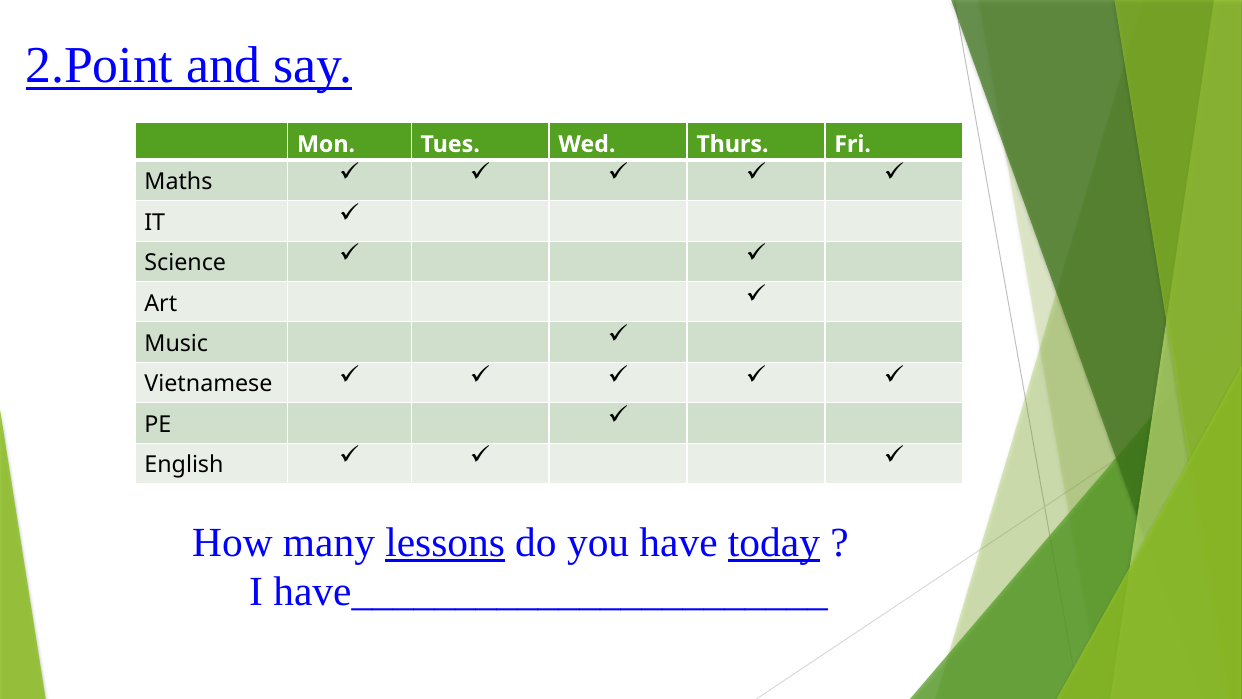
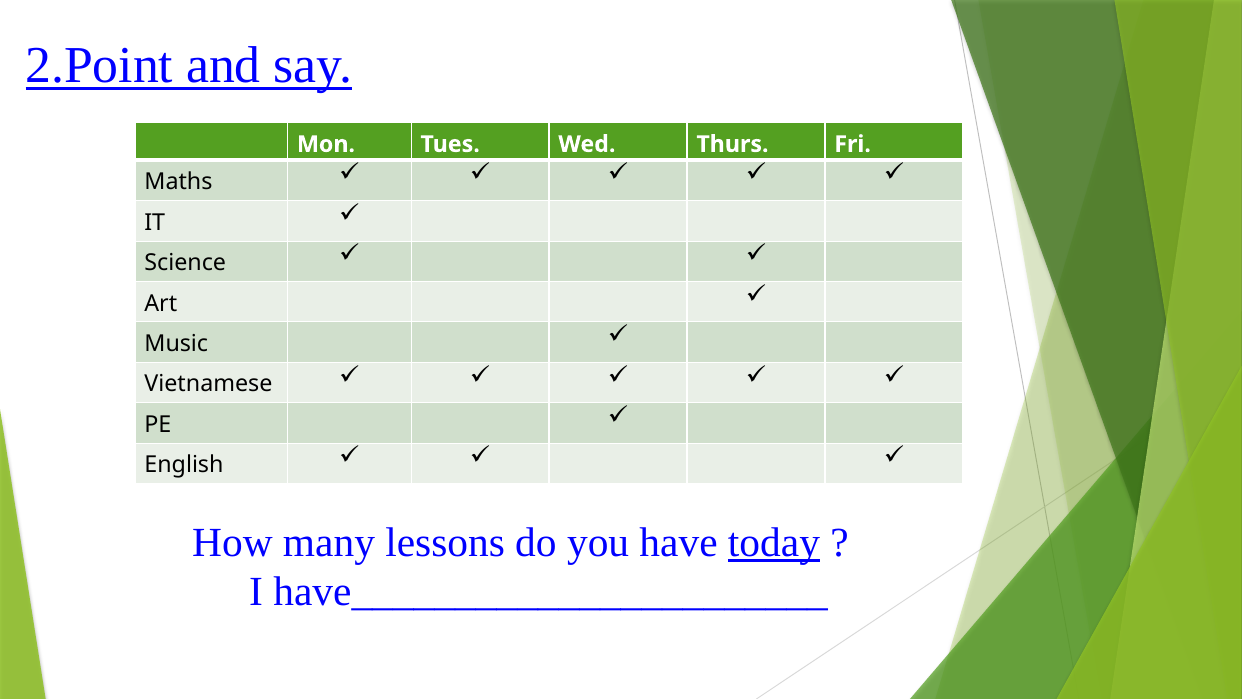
lessons underline: present -> none
